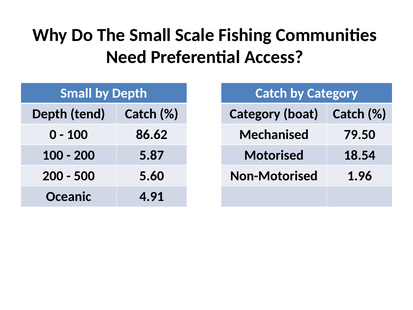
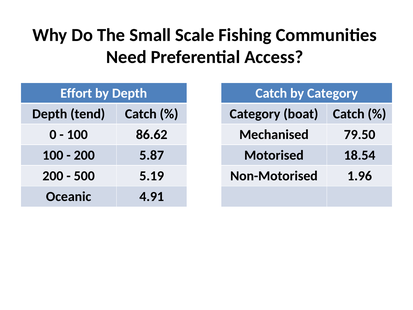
Small at (76, 93): Small -> Effort
5.60: 5.60 -> 5.19
